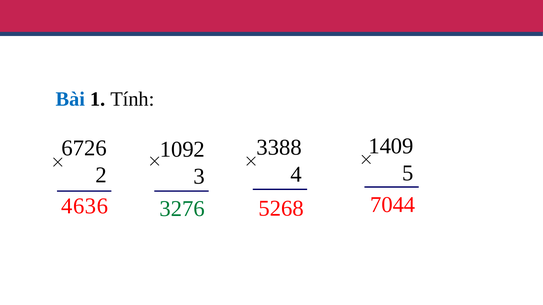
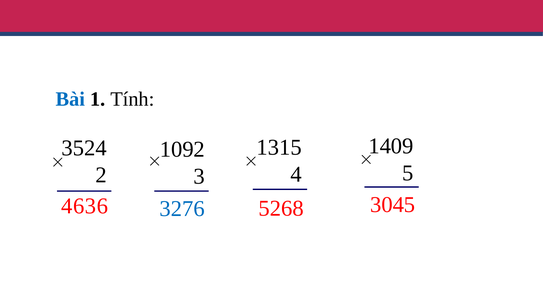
3388: 3388 -> 1315
6726: 6726 -> 3524
3276 colour: green -> blue
7044: 7044 -> 3045
